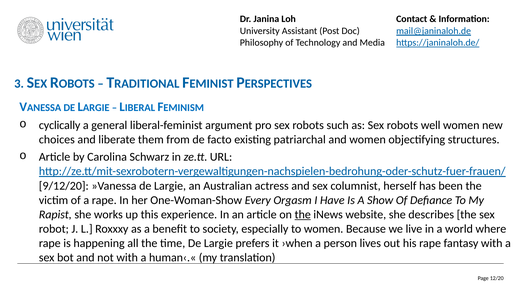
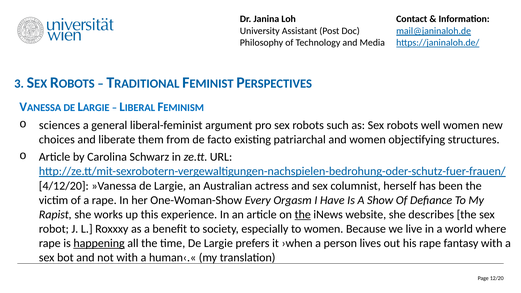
cyclically: cyclically -> sciences
9/12/20: 9/12/20 -> 4/12/20
happening underline: none -> present
